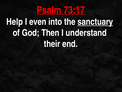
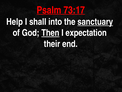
even: even -> shall
Then underline: none -> present
understand: understand -> expectation
